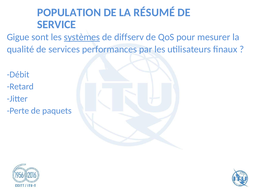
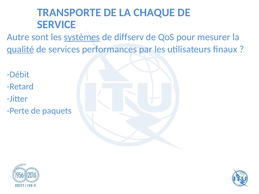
POPULATION: POPULATION -> TRANSPORTE
RÉSUMÉ: RÉSUMÉ -> CHAQUE
Gigue: Gigue -> Autre
qualité underline: none -> present
